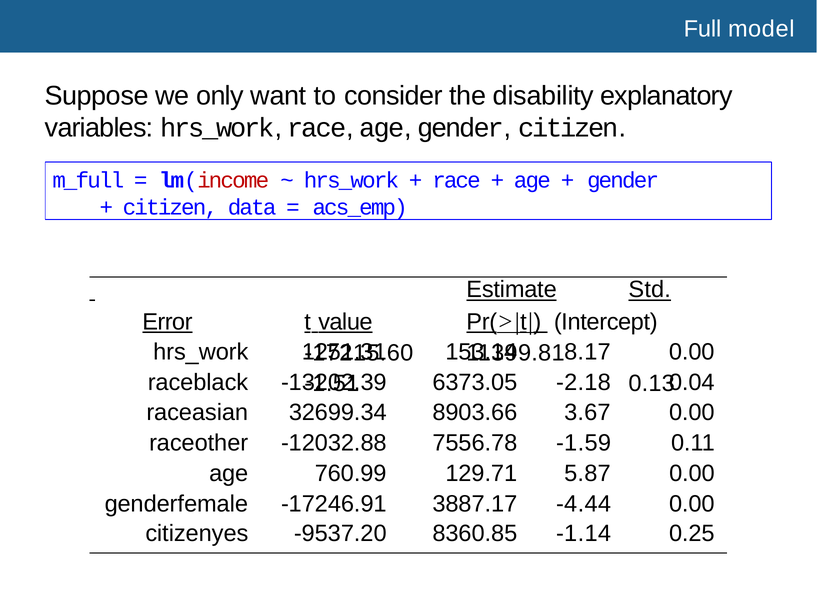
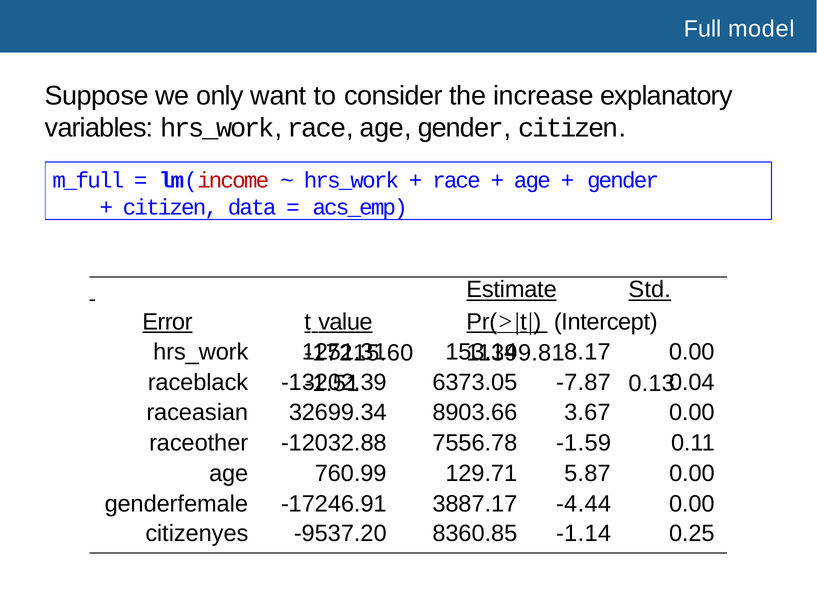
disability: disability -> increase
-2.18: -2.18 -> -7.87
